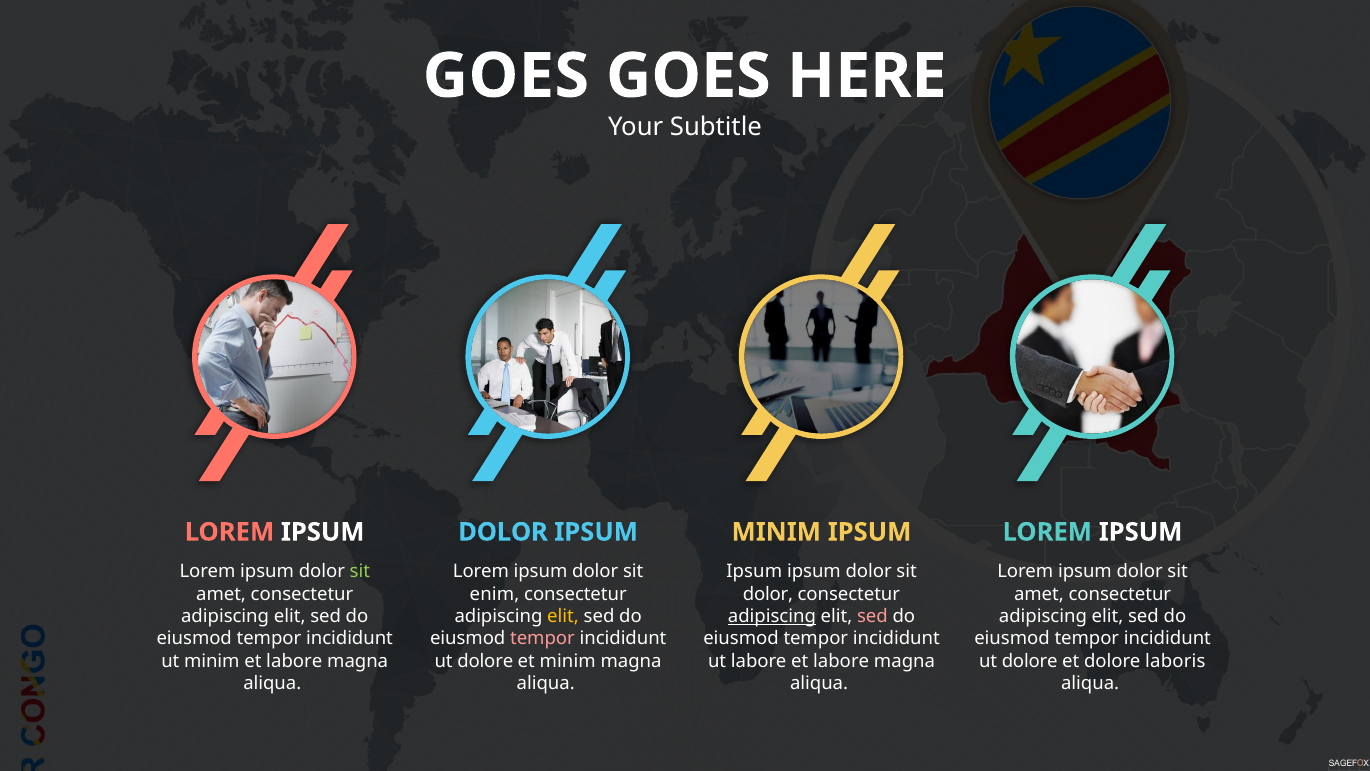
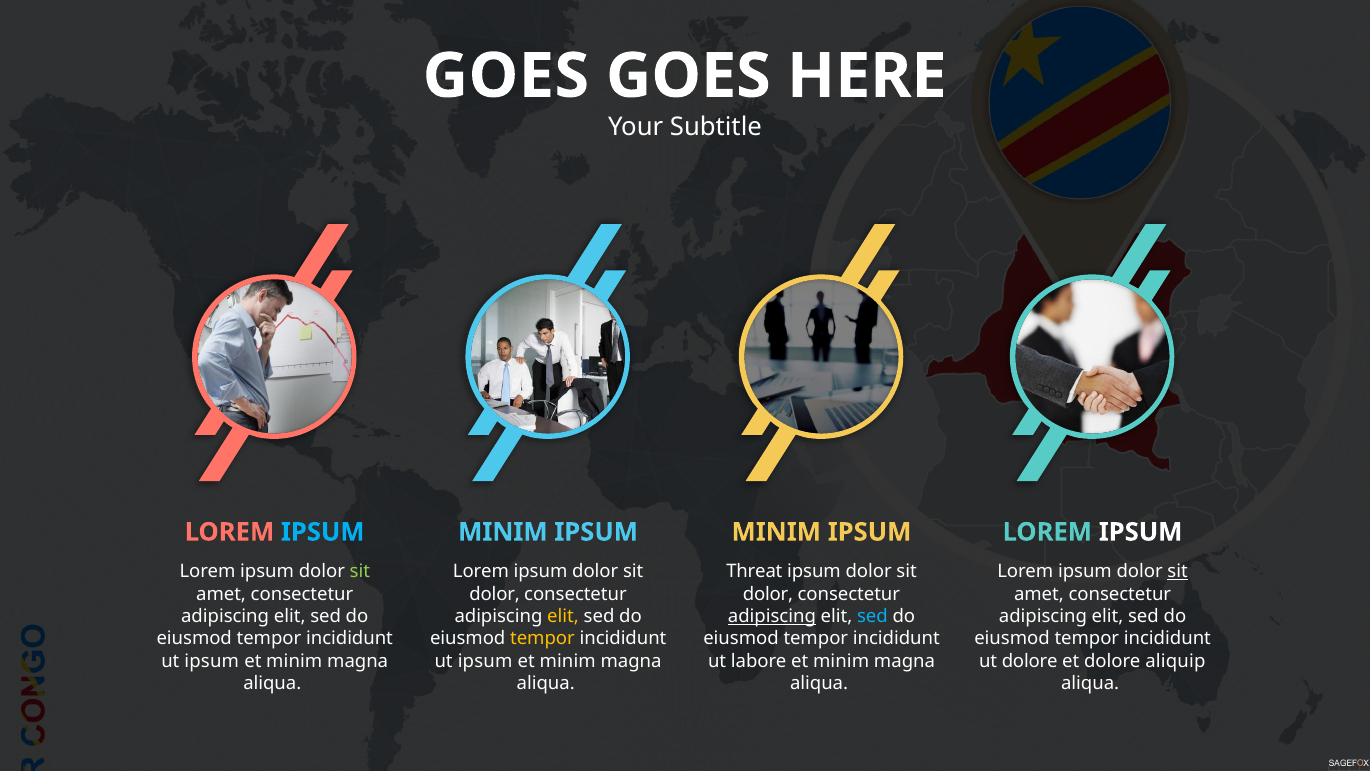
IPSUM at (323, 532) colour: white -> light blue
DOLOR at (503, 532): DOLOR -> MINIM
Ipsum at (754, 572): Ipsum -> Threat
sit at (1178, 572) underline: none -> present
enim at (494, 594): enim -> dolor
sed at (872, 616) colour: pink -> light blue
tempor at (542, 638) colour: pink -> yellow
minim at (212, 661): minim -> ipsum
labore at (294, 661): labore -> minim
dolore at (485, 661): dolore -> ipsum
labore et labore: labore -> minim
laboris: laboris -> aliquip
